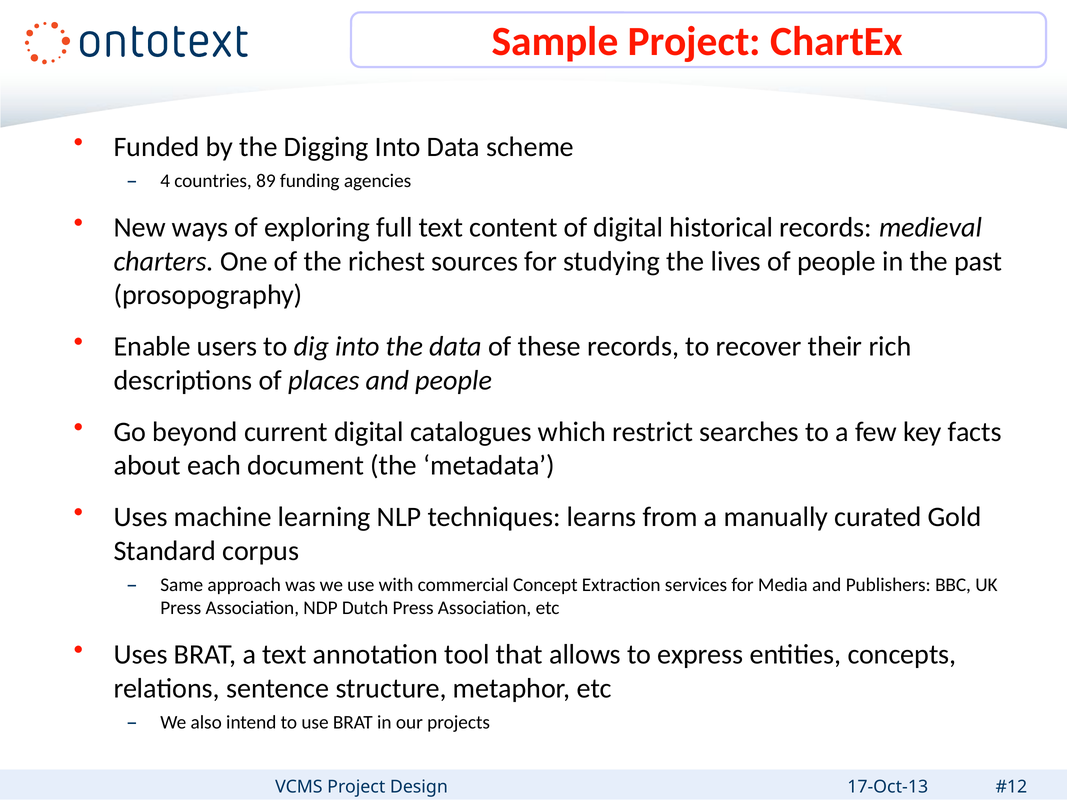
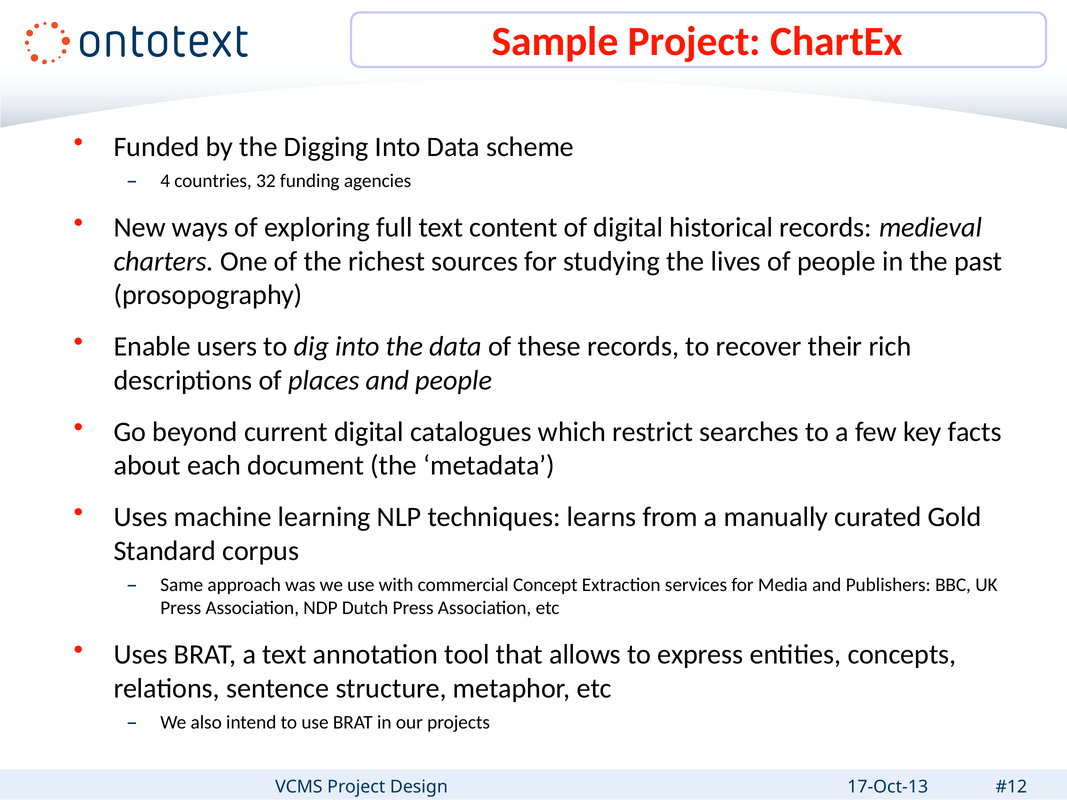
89: 89 -> 32
